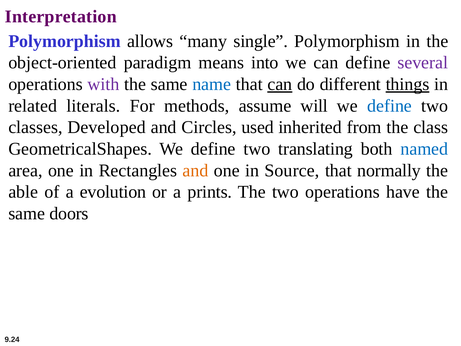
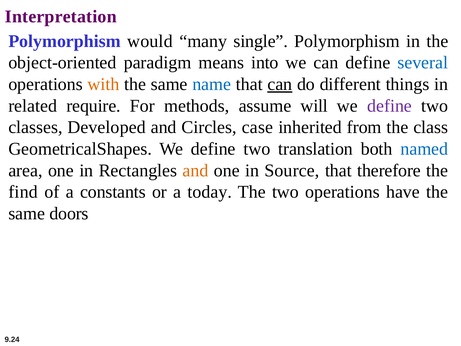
allows: allows -> would
several colour: purple -> blue
with colour: purple -> orange
things underline: present -> none
literals: literals -> require
define at (390, 106) colour: blue -> purple
used: used -> case
translating: translating -> translation
normally: normally -> therefore
able: able -> find
evolution: evolution -> constants
prints: prints -> today
